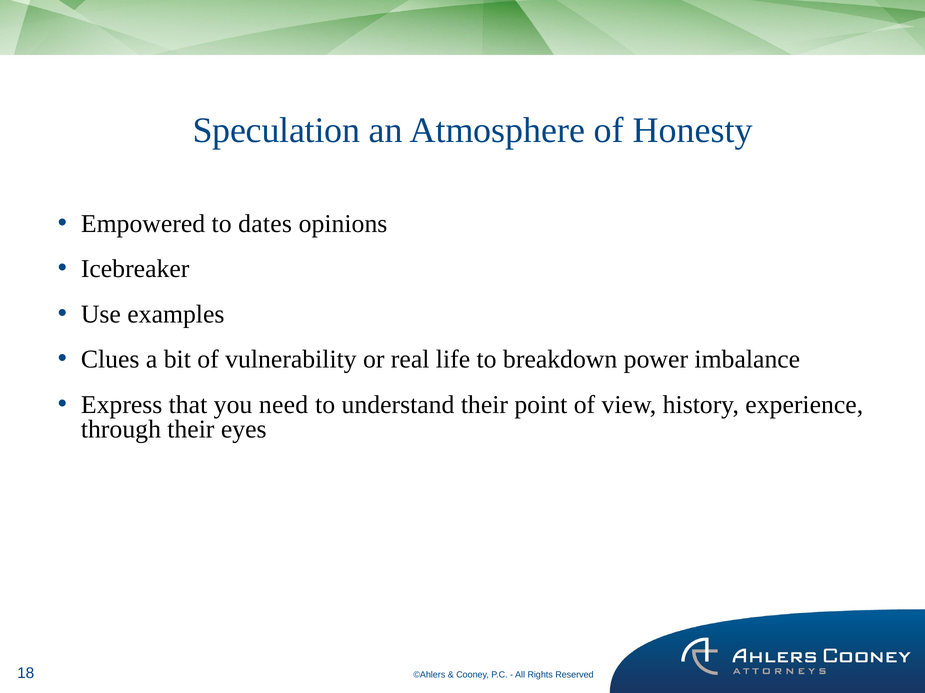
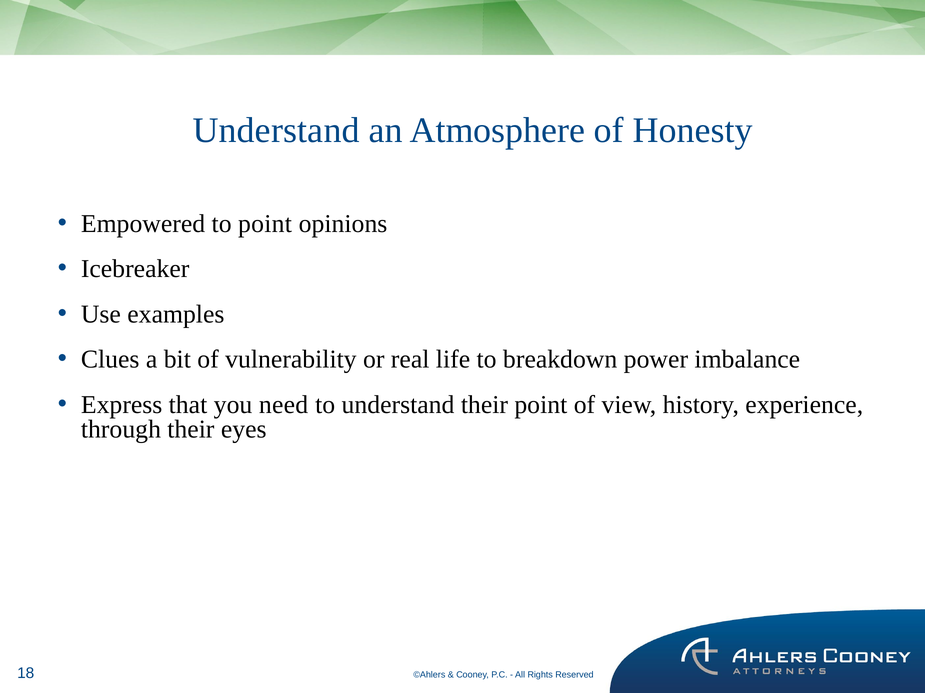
Speculation at (276, 130): Speculation -> Understand
to dates: dates -> point
